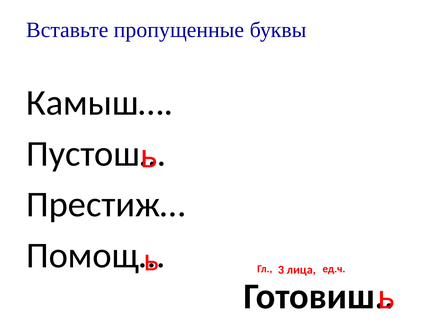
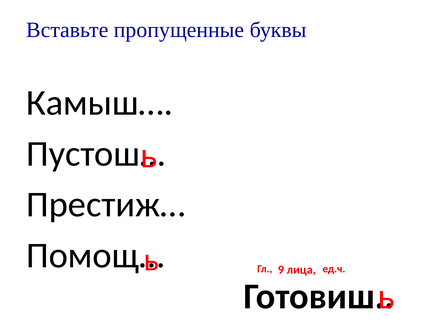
3: 3 -> 9
